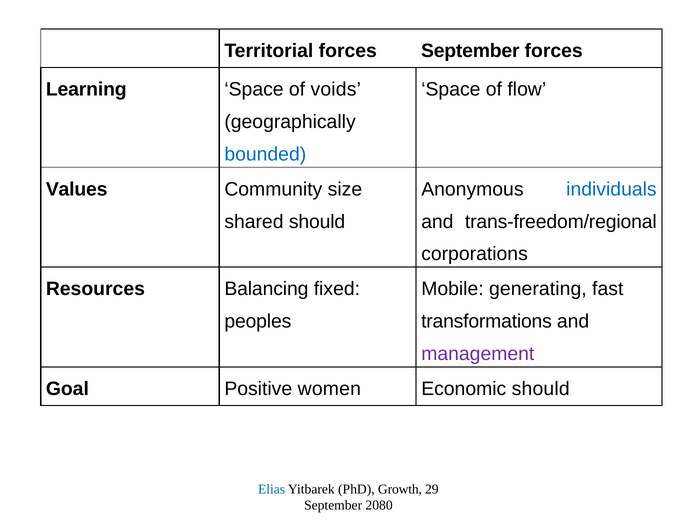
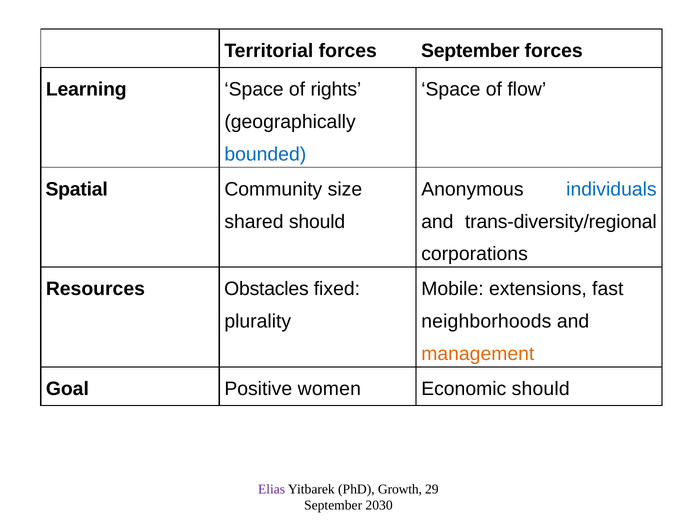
voids: voids -> rights
Values: Values -> Spatial
trans-freedom/regional: trans-freedom/regional -> trans-diversity/regional
Balancing: Balancing -> Obstacles
generating: generating -> extensions
peoples: peoples -> plurality
transformations: transformations -> neighborhoods
management colour: purple -> orange
Elias colour: blue -> purple
2080: 2080 -> 2030
